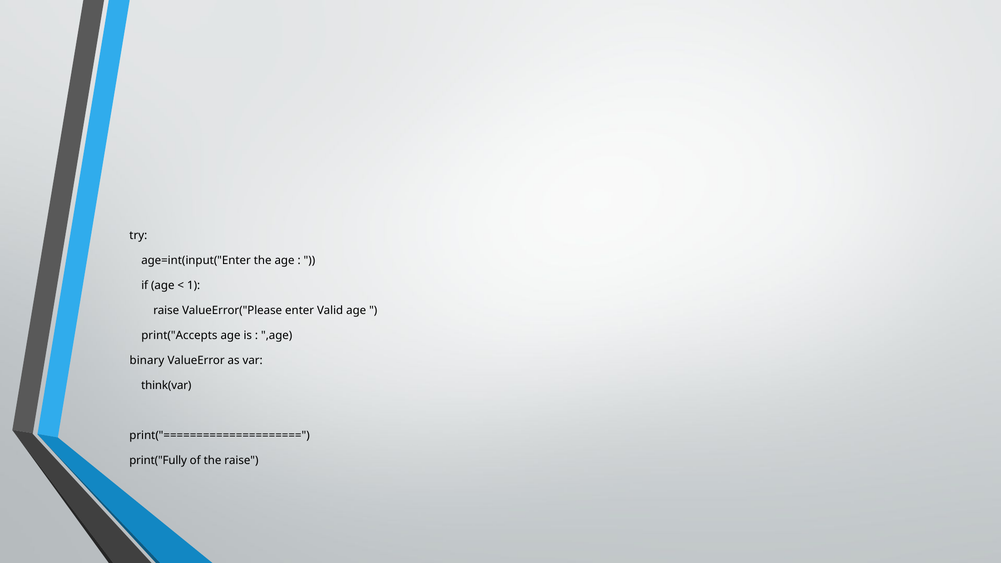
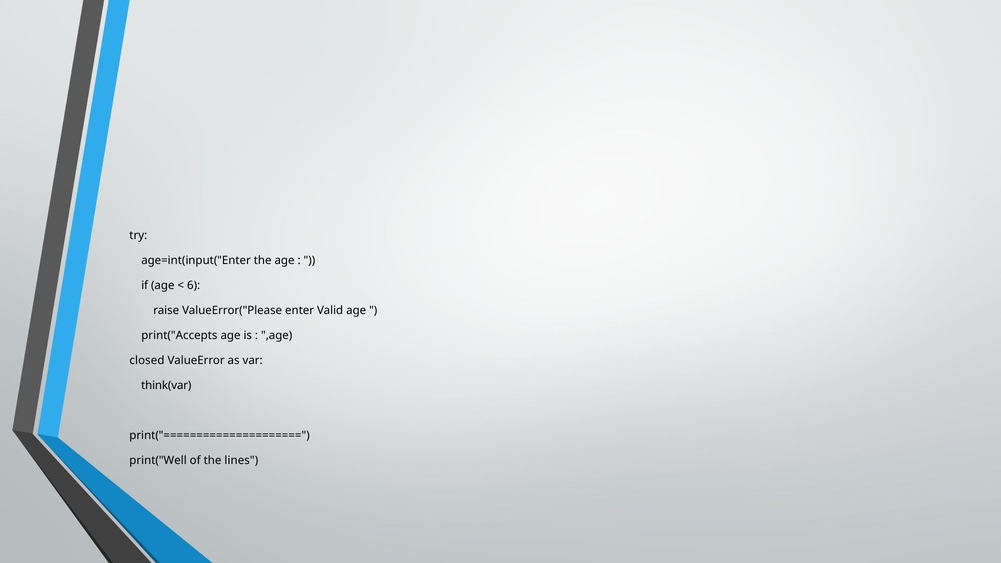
1: 1 -> 6
binary: binary -> closed
print("Fully: print("Fully -> print("Well
the raise: raise -> lines
